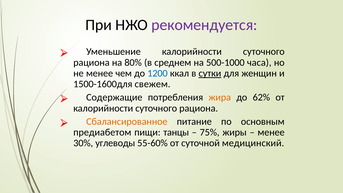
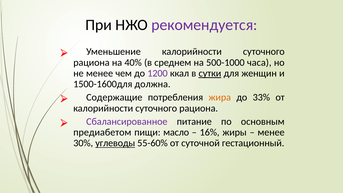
80%: 80% -> 40%
1200 colour: blue -> purple
свежем: свежем -> должна
62%: 62% -> 33%
Сбалансированное colour: orange -> purple
танцы: танцы -> масло
75%: 75% -> 16%
углеводы underline: none -> present
медицинский: медицинский -> гестационный
